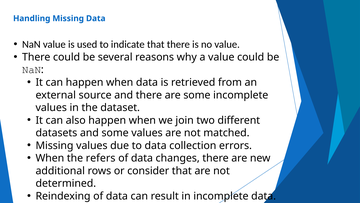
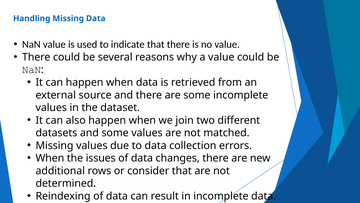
refers: refers -> issues
